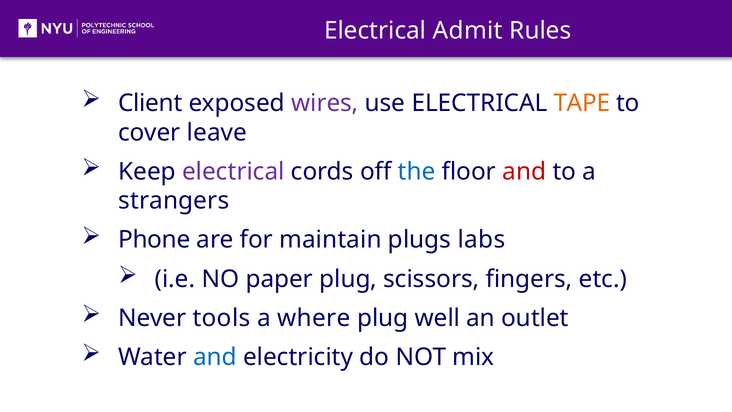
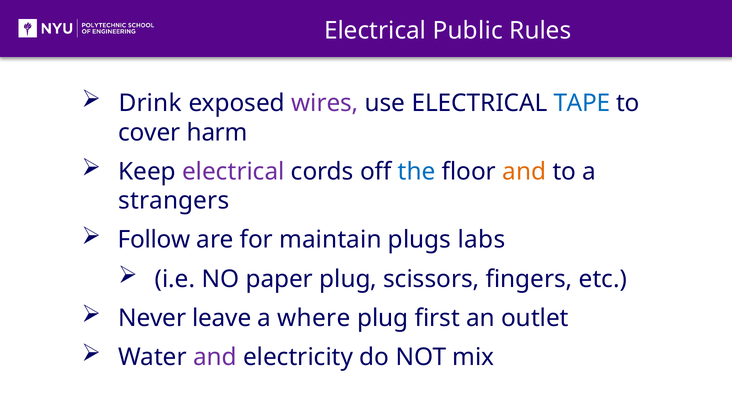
Admit: Admit -> Public
Client: Client -> Drink
TAPE colour: orange -> blue
leave: leave -> harm
and at (524, 171) colour: red -> orange
Phone: Phone -> Follow
tools: tools -> leave
well: well -> first
and at (215, 357) colour: blue -> purple
